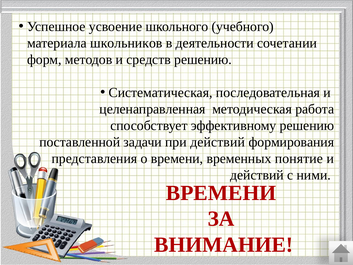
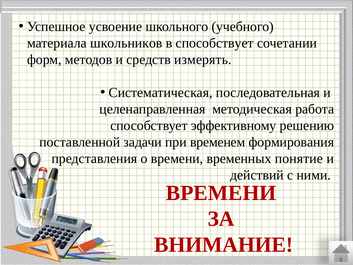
в деятельности: деятельности -> способствует
средств решению: решению -> измерять
при действий: действий -> временем
